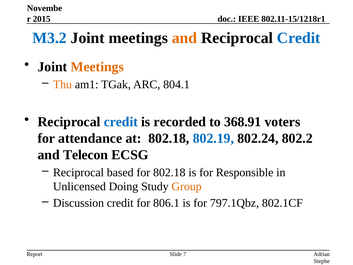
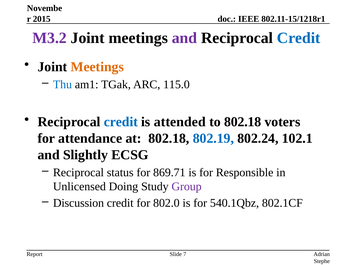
M3.2 colour: blue -> purple
and at (184, 38) colour: orange -> purple
Thu colour: orange -> blue
804.1: 804.1 -> 115.0
recorded: recorded -> attended
to 368.91: 368.91 -> 802.18
802.2: 802.2 -> 102.1
Telecon: Telecon -> Slightly
based: based -> status
for 802.18: 802.18 -> 869.71
Group colour: orange -> purple
806.1: 806.1 -> 802.0
797.1Qbz: 797.1Qbz -> 540.1Qbz
